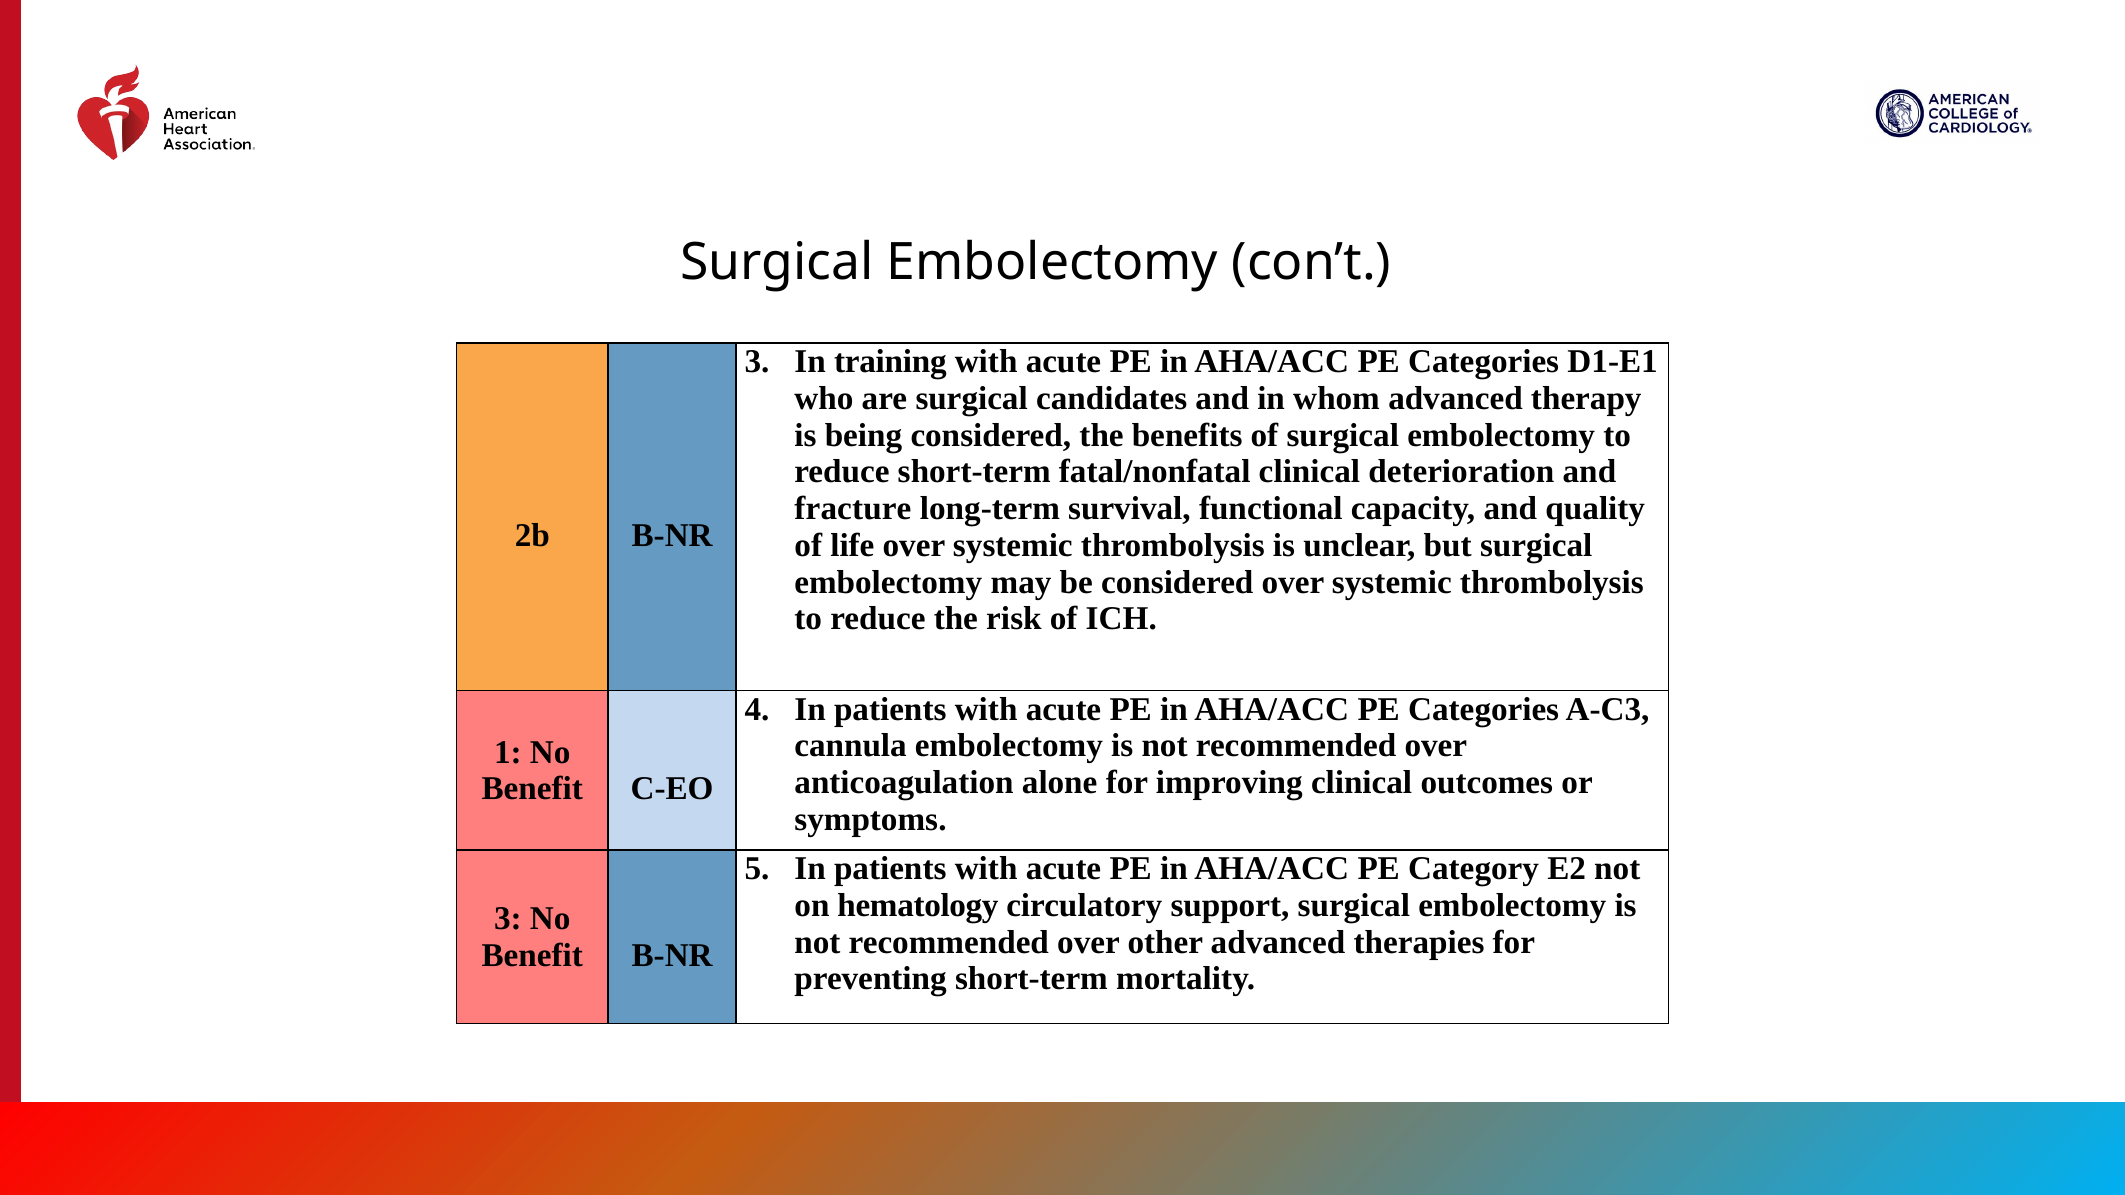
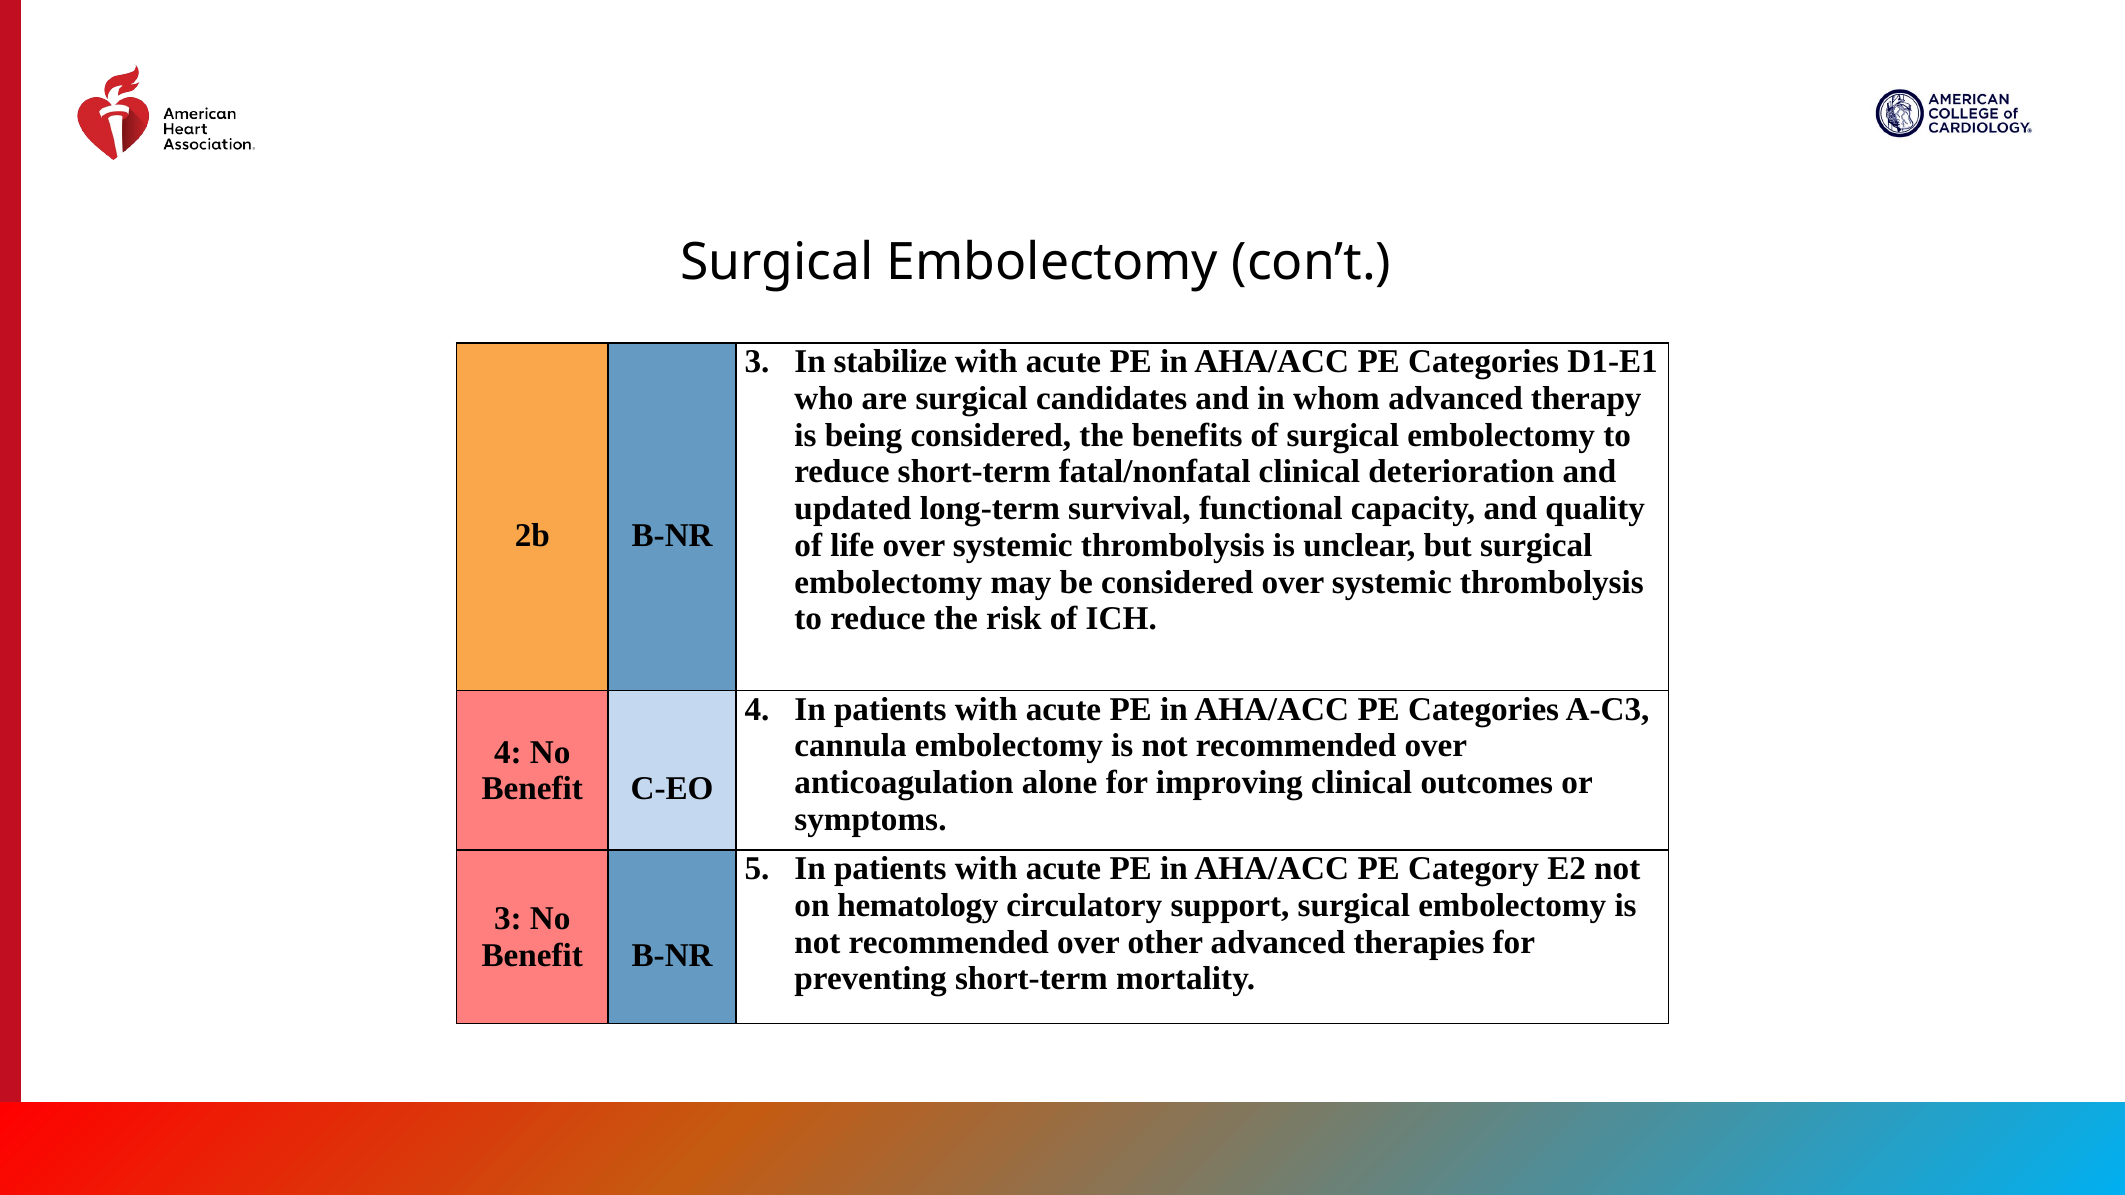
training: training -> stabilize
fracture: fracture -> updated
1 at (508, 752): 1 -> 4
